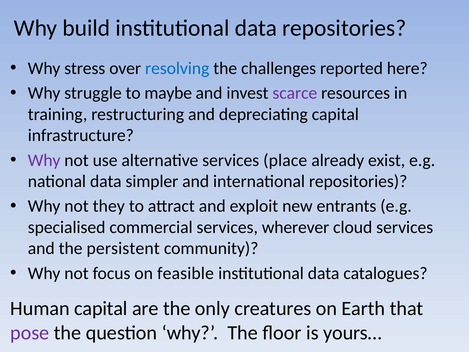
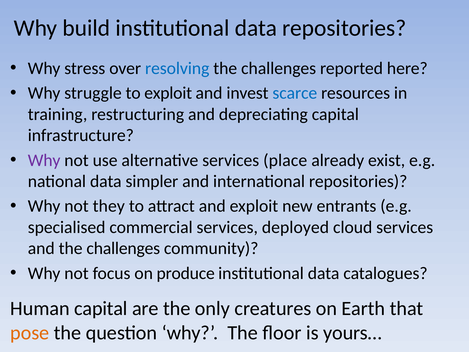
to maybe: maybe -> exploit
scarce colour: purple -> blue
wherever: wherever -> deployed
and the persistent: persistent -> challenges
feasible: feasible -> produce
pose colour: purple -> orange
